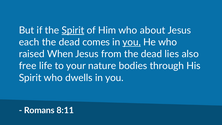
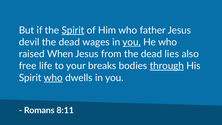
about: about -> father
each: each -> devil
comes: comes -> wages
nature: nature -> breaks
through underline: none -> present
who at (53, 78) underline: none -> present
